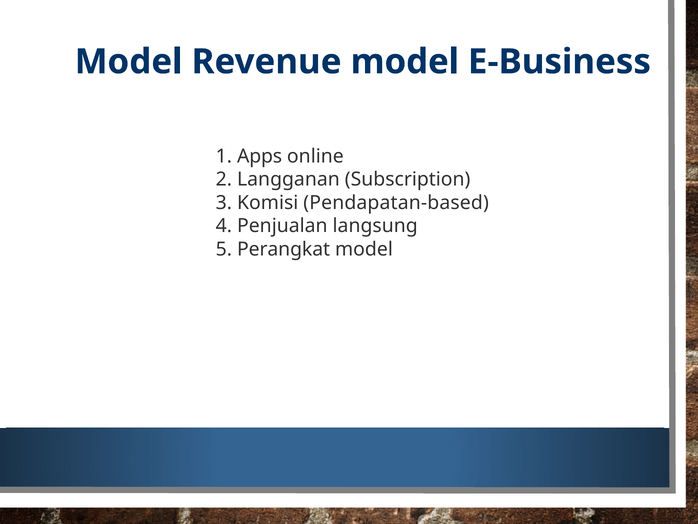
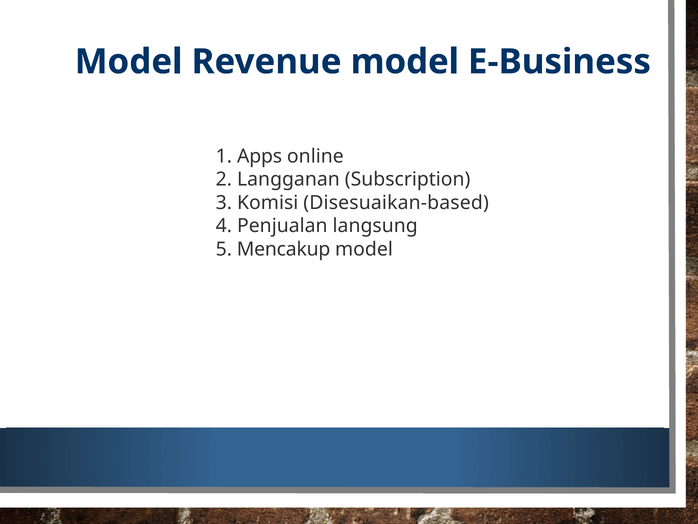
Pendapatan-based: Pendapatan-based -> Disesuaikan-based
Perangkat: Perangkat -> Mencakup
